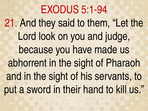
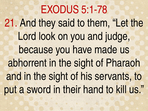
5:1-94: 5:1-94 -> 5:1-78
